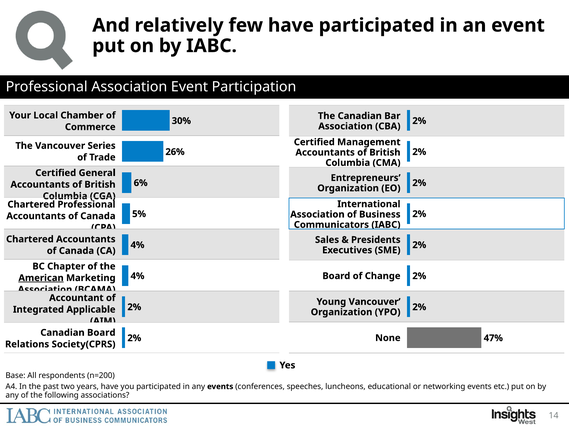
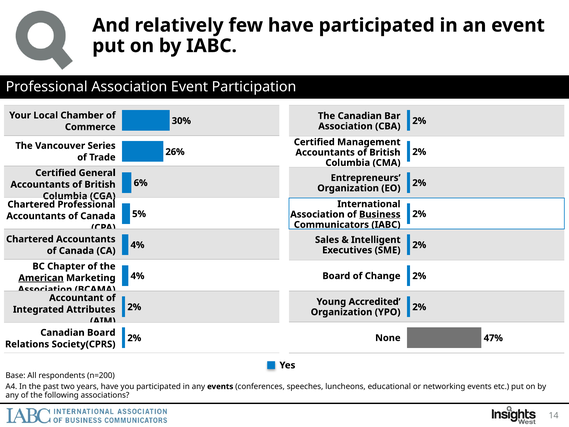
Business underline: none -> present
Presidents: Presidents -> Intelligent
Young Vancouver: Vancouver -> Accredited
Applicable: Applicable -> Attributes
